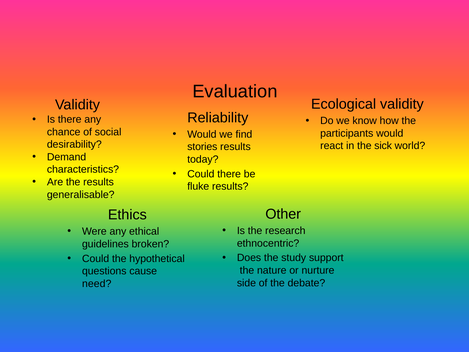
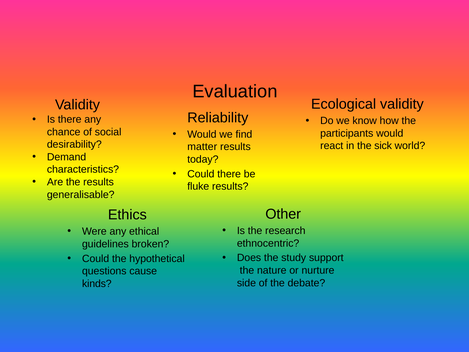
stories: stories -> matter
need: need -> kinds
